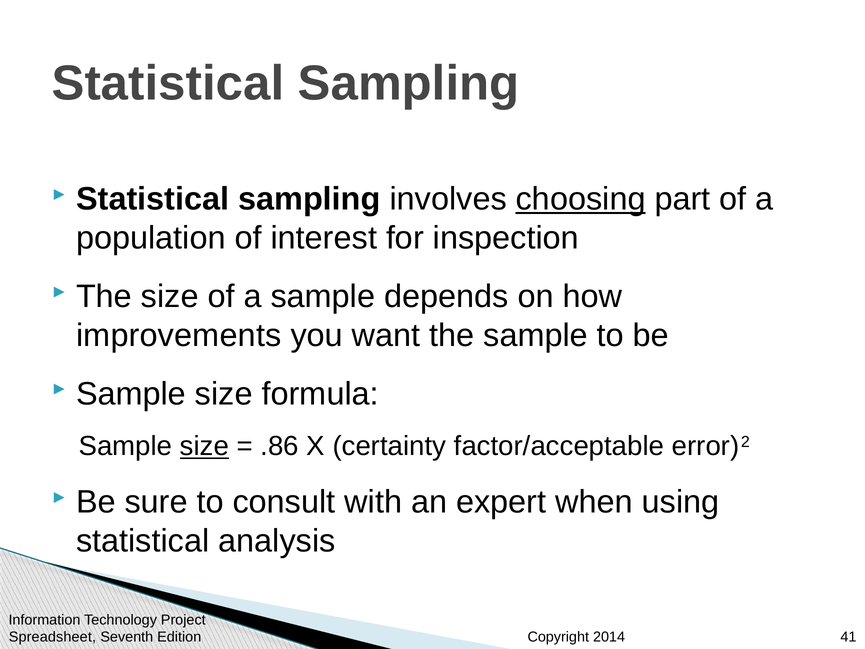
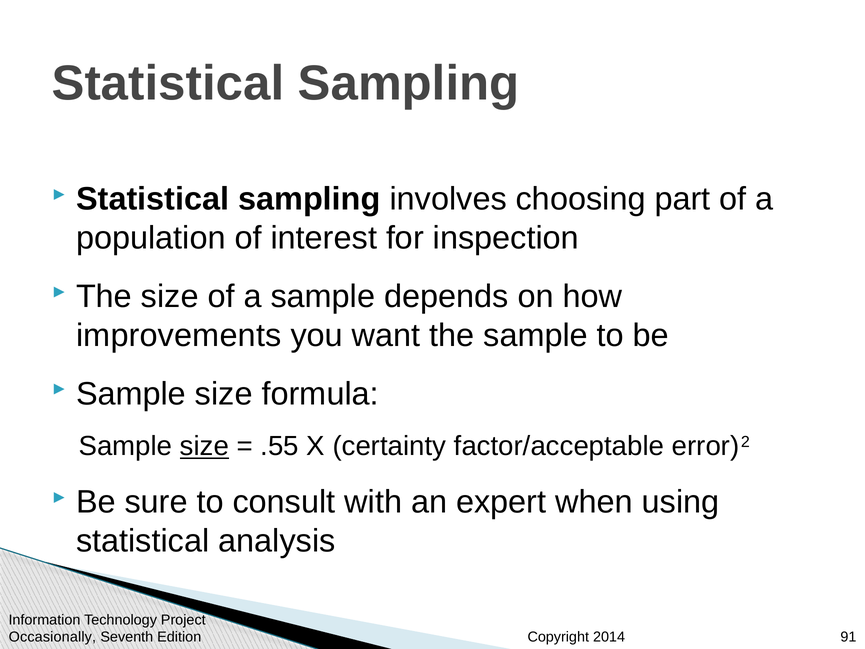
choosing underline: present -> none
.86: .86 -> .55
Spreadsheet: Spreadsheet -> Occasionally
41: 41 -> 91
